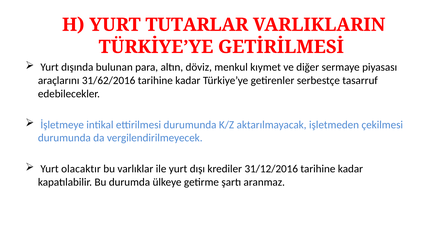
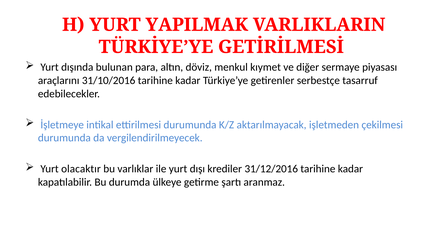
TUTARLAR: TUTARLAR -> YAPILMAK
31/62/2016: 31/62/2016 -> 31/10/2016
